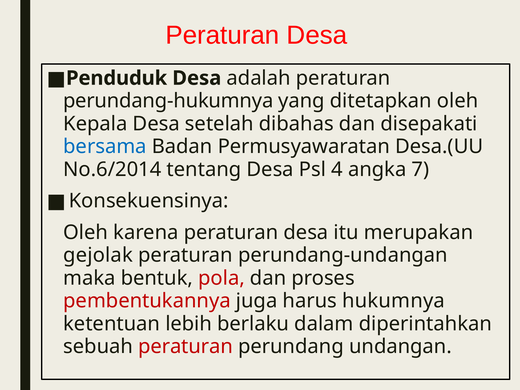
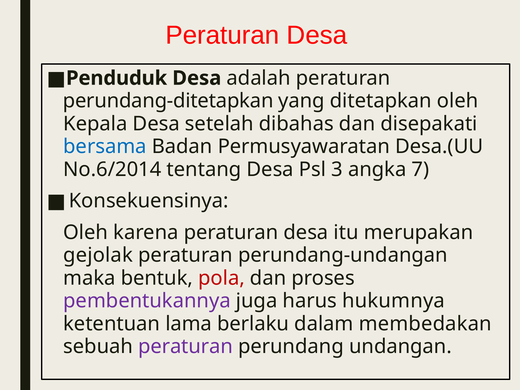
perundang-hukumnya: perundang-hukumnya -> perundang-ditetapkan
4: 4 -> 3
pembentukannya colour: red -> purple
lebih: lebih -> lama
diperintahkan: diperintahkan -> membedakan
peraturan at (186, 347) colour: red -> purple
